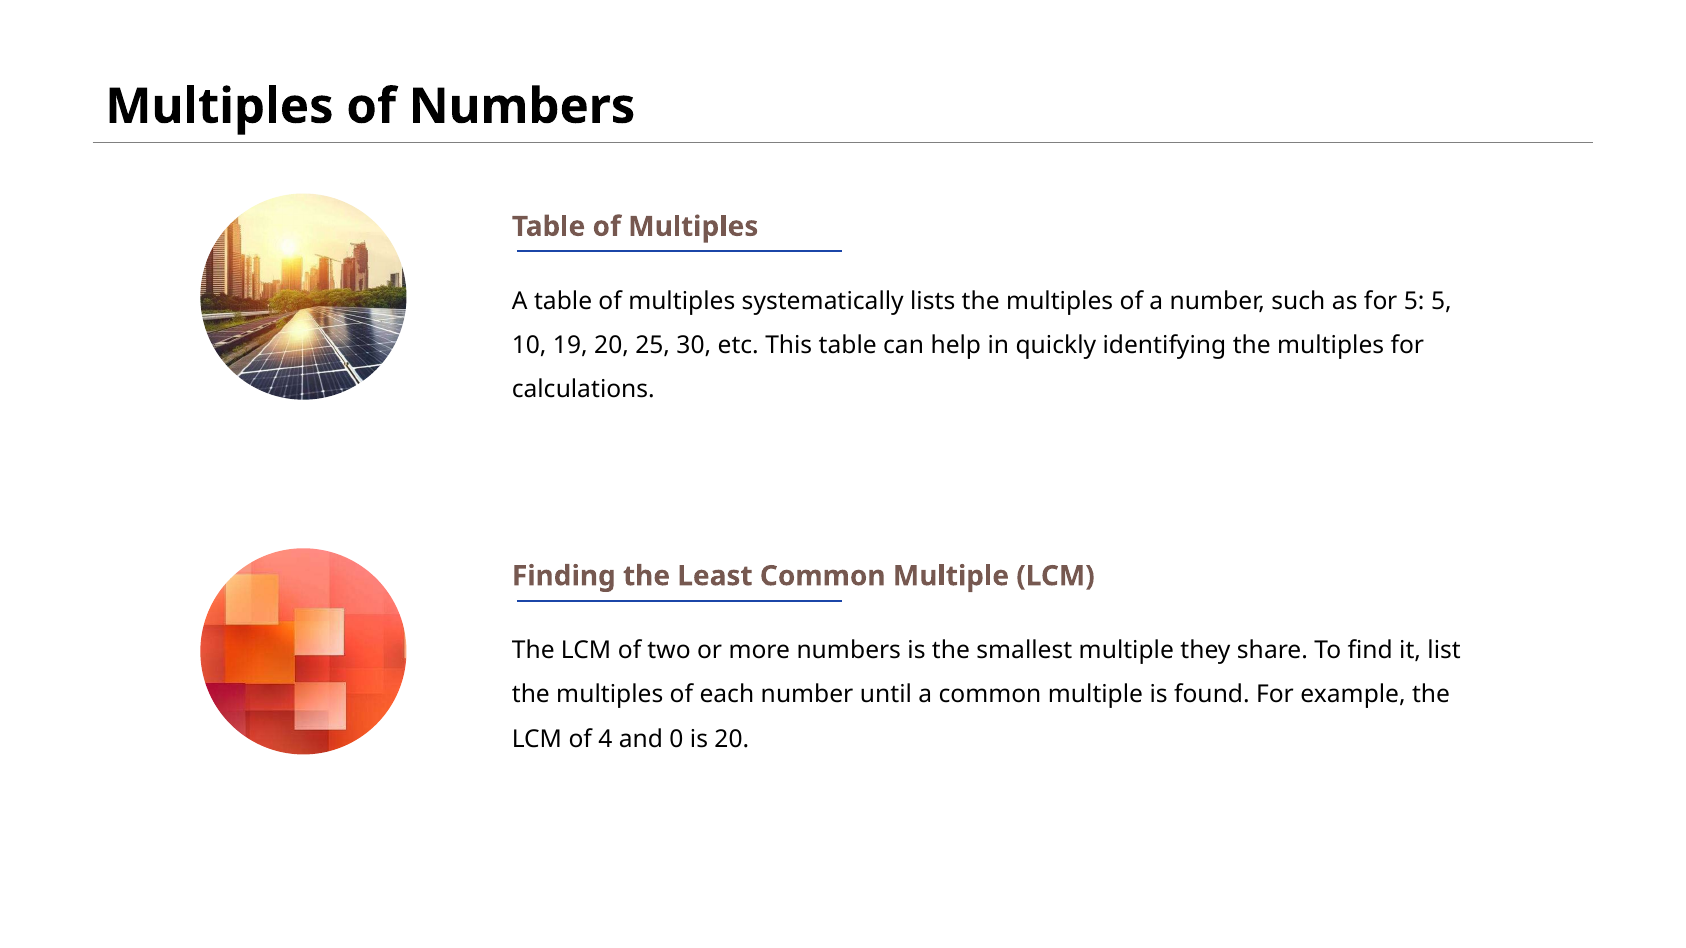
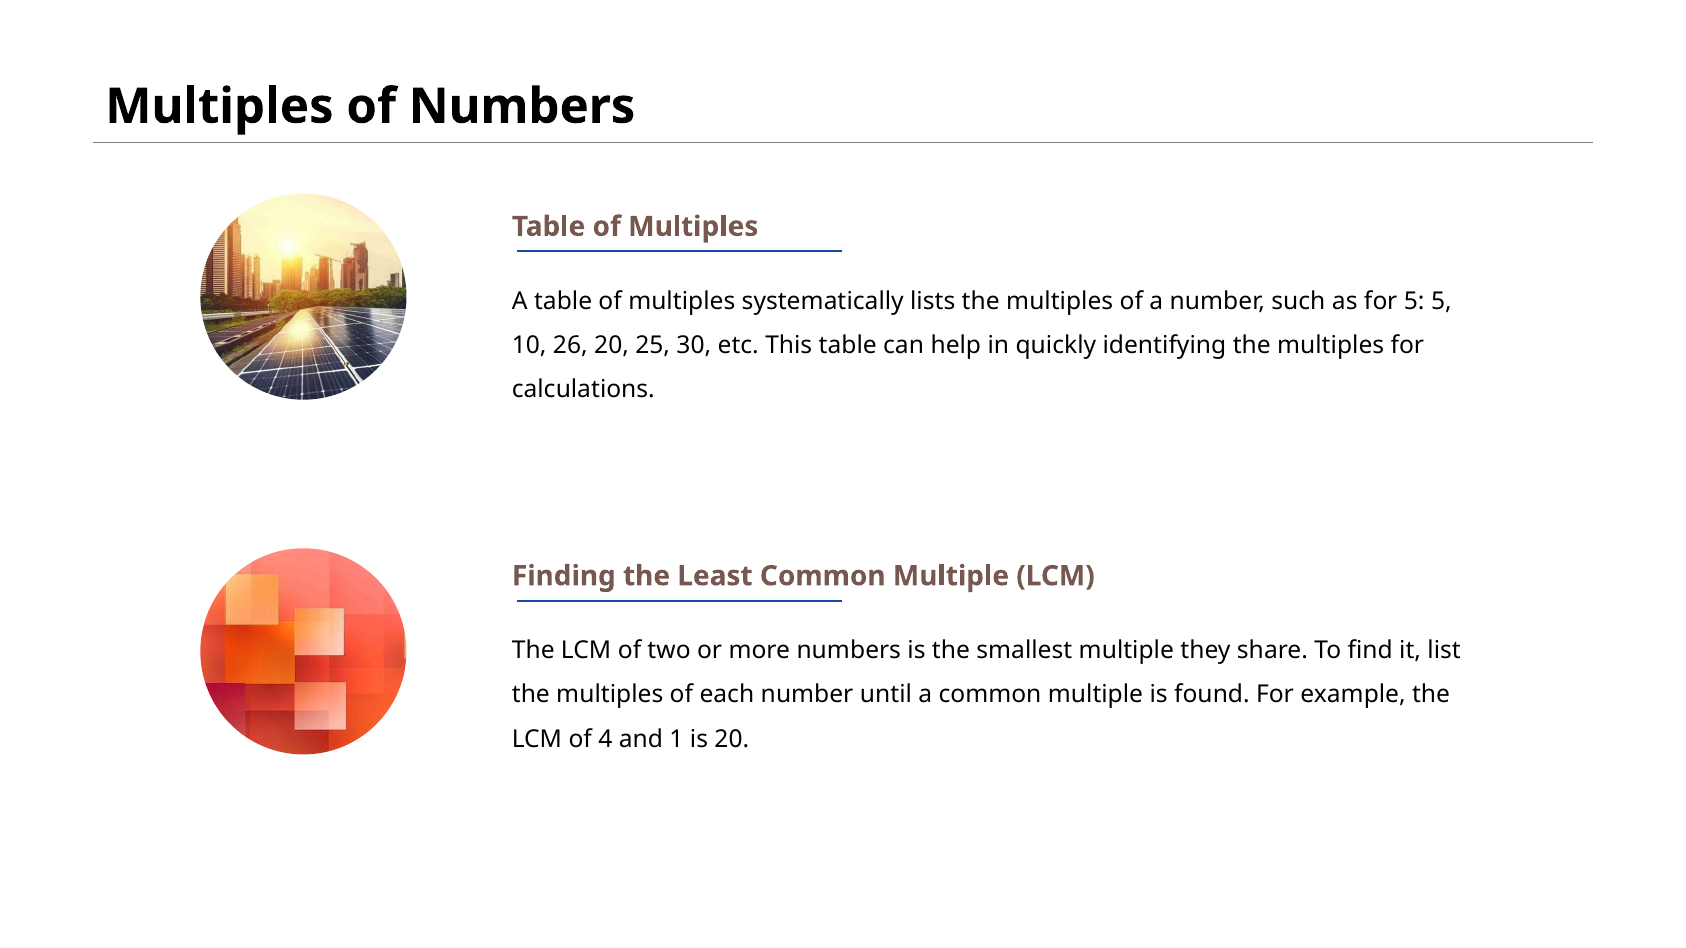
19: 19 -> 26
0: 0 -> 1
